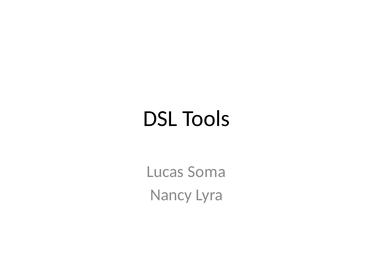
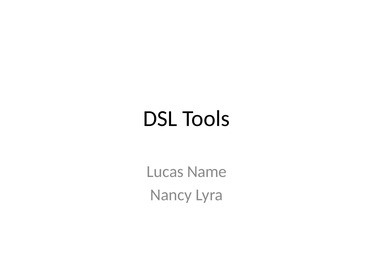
Soma: Soma -> Name
